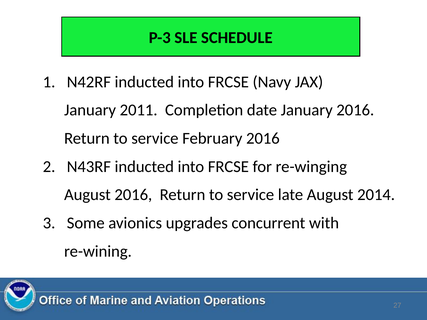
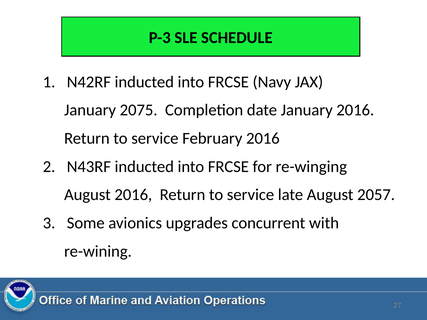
2011: 2011 -> 2075
2014: 2014 -> 2057
